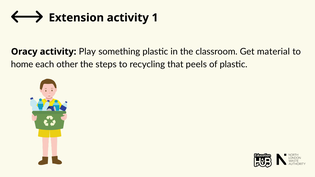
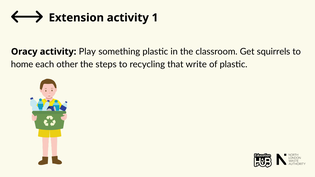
material: material -> squirrels
peels: peels -> write
